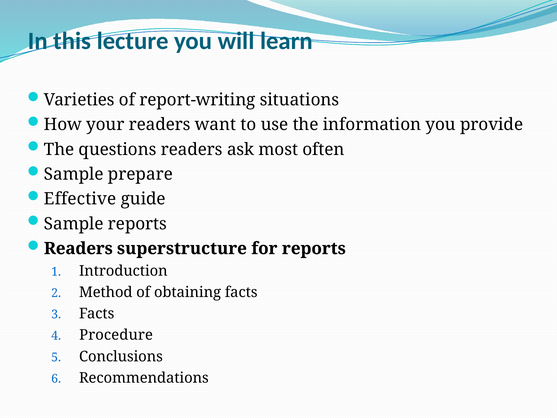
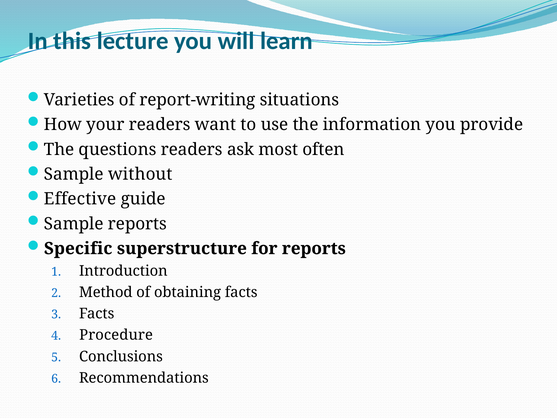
prepare: prepare -> without
Readers at (78, 248): Readers -> Specific
